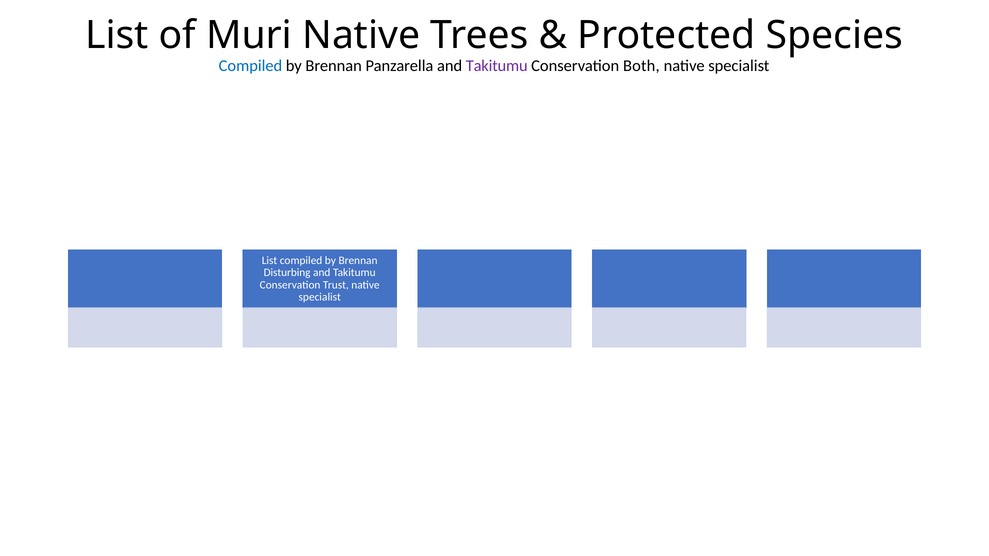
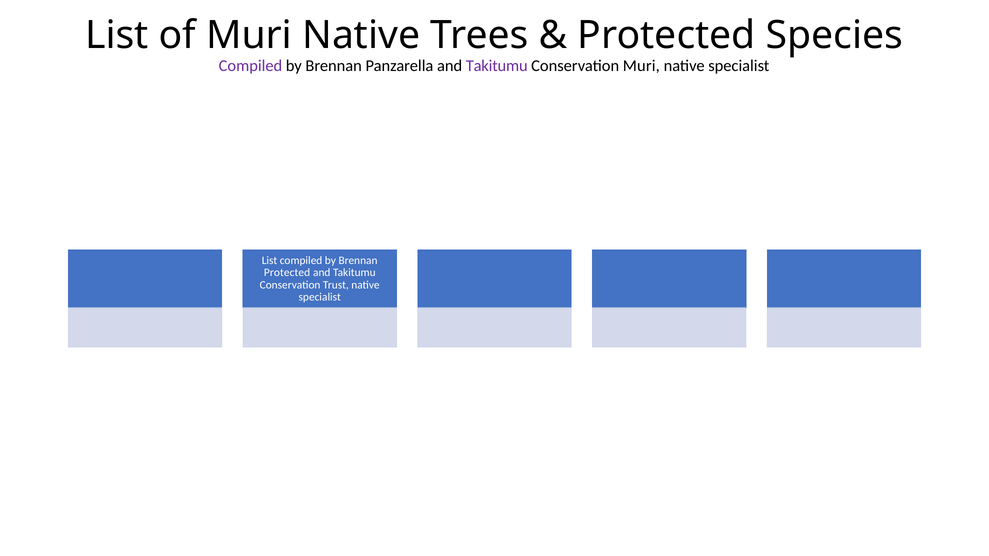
Compiled at (250, 66) colour: blue -> purple
Conservation Both: Both -> Muri
Disturbing at (287, 273): Disturbing -> Protected
